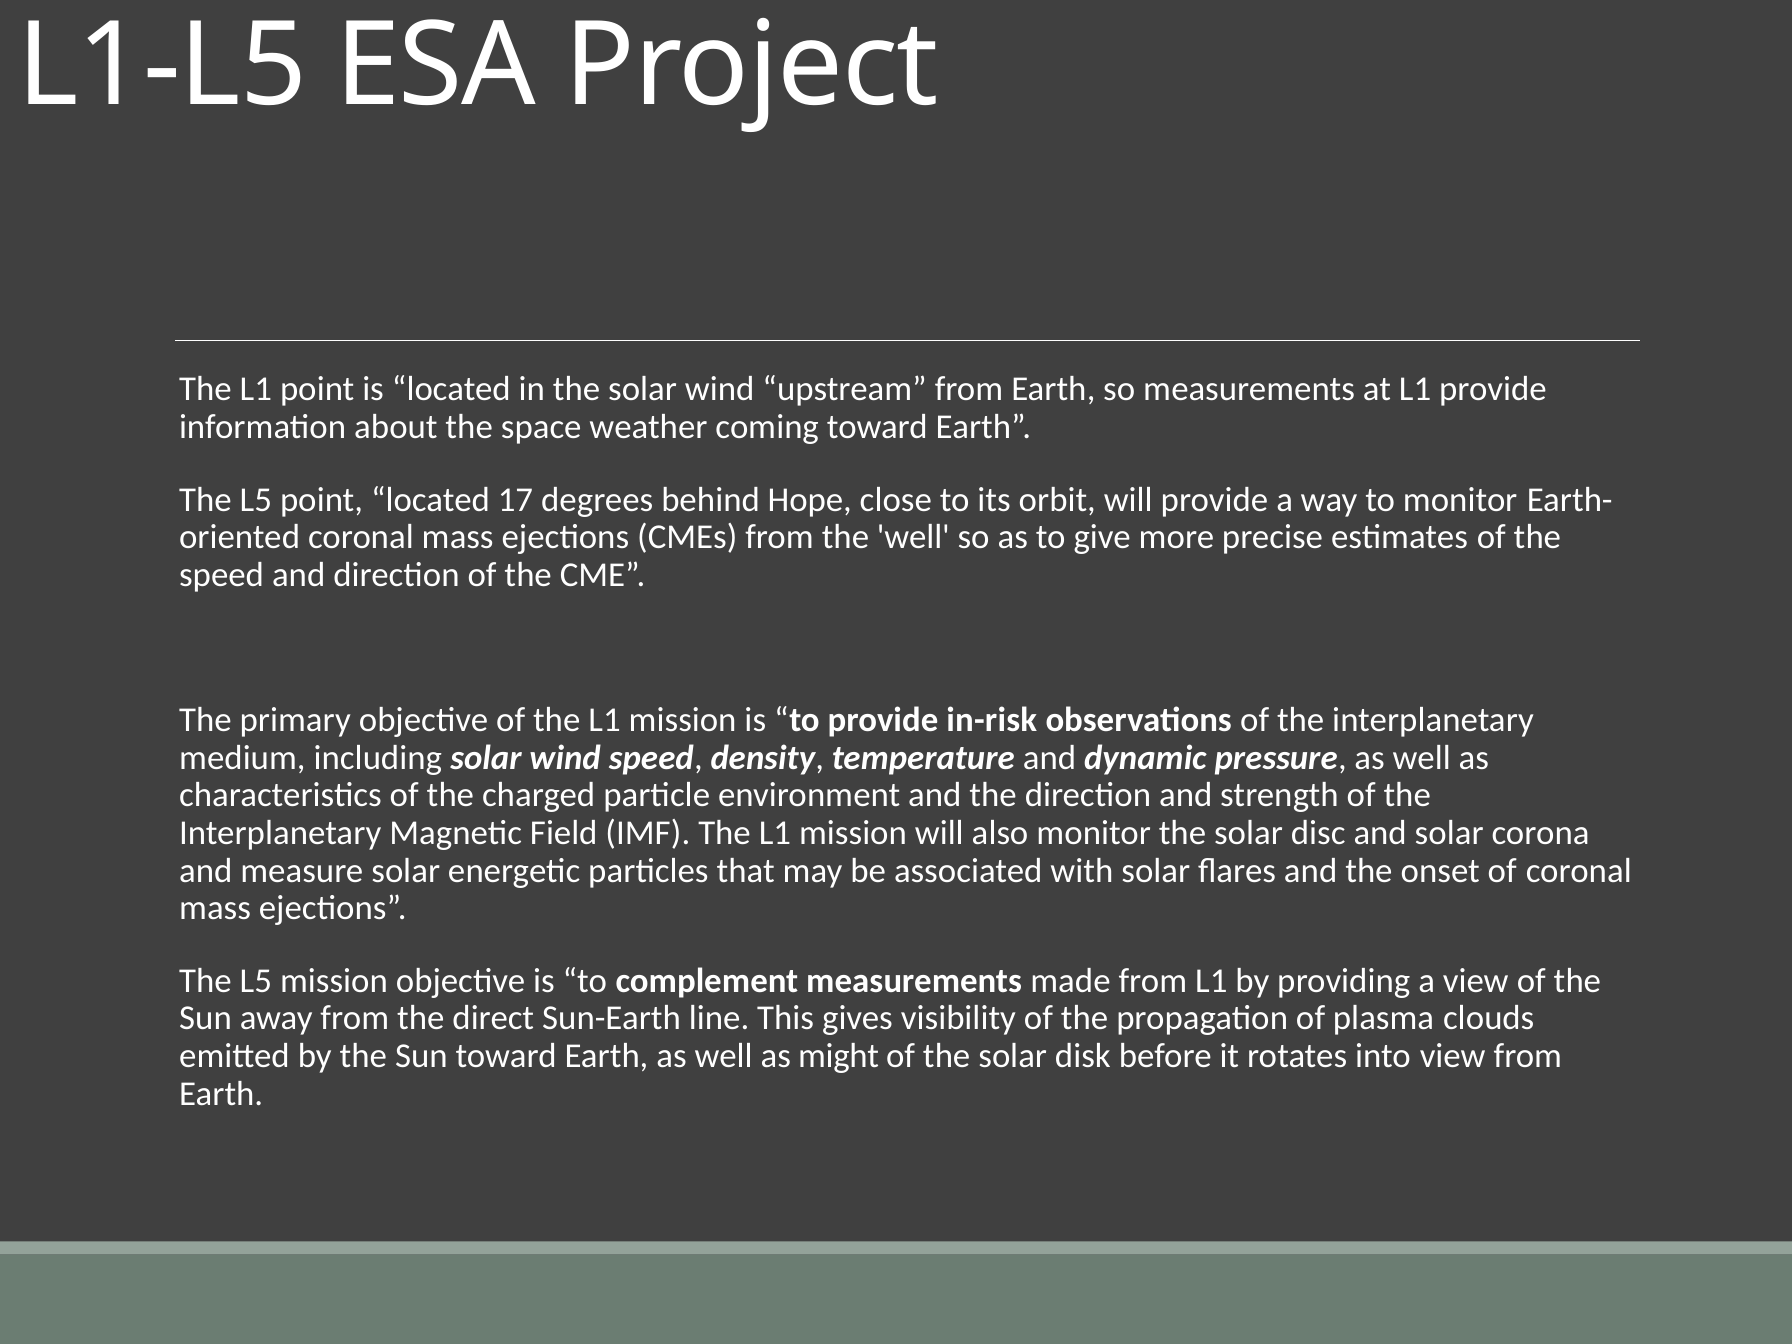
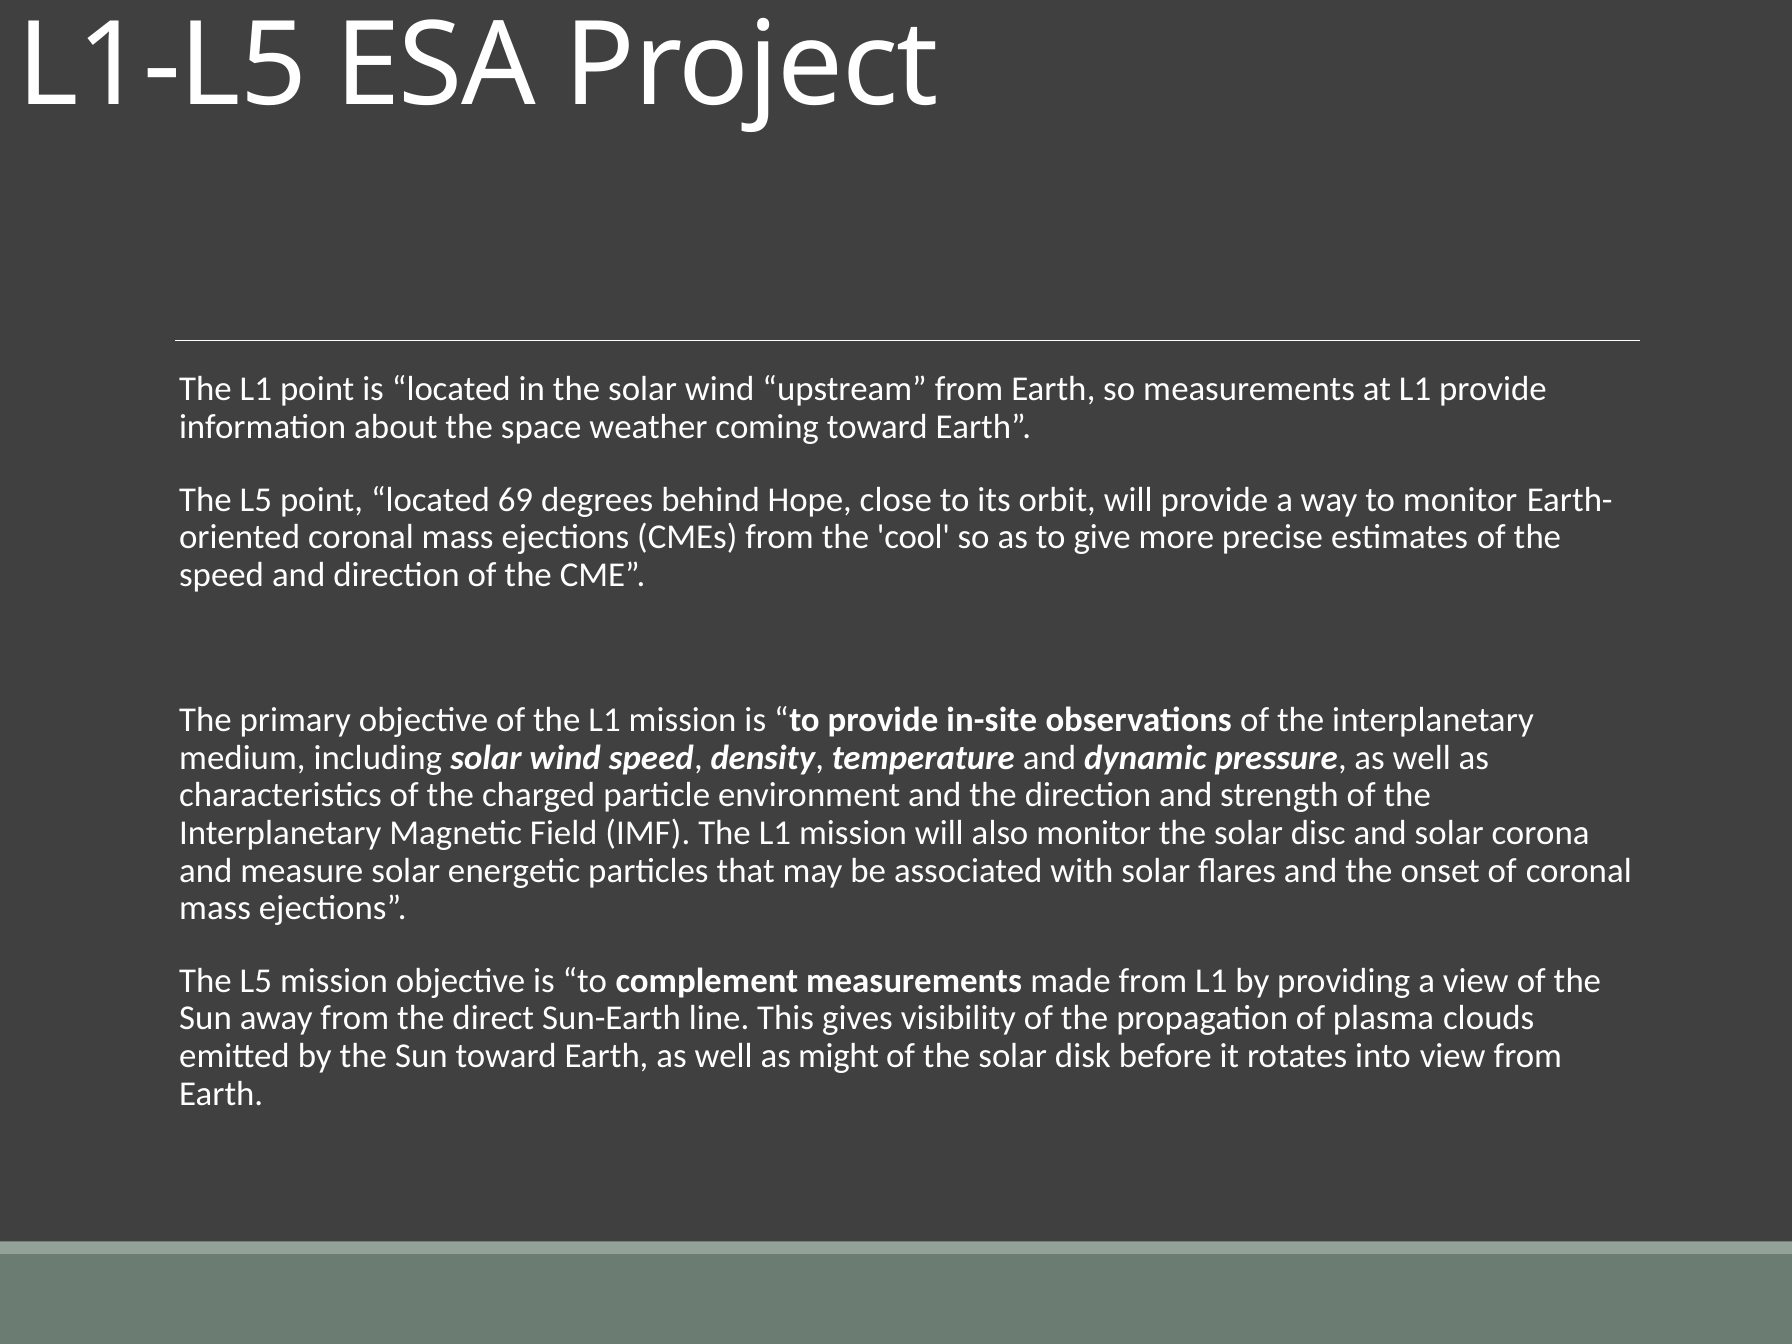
17: 17 -> 69
the well: well -> cool
in-risk: in-risk -> in-site
